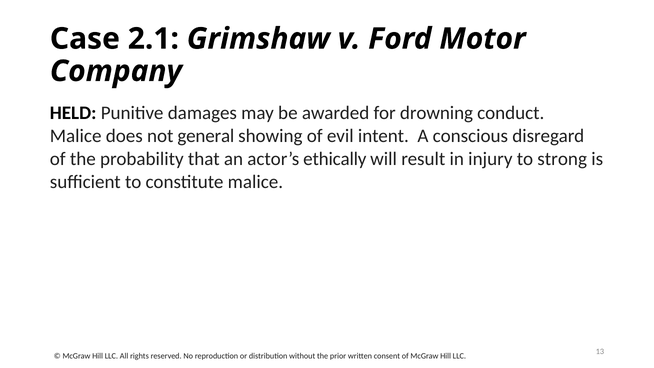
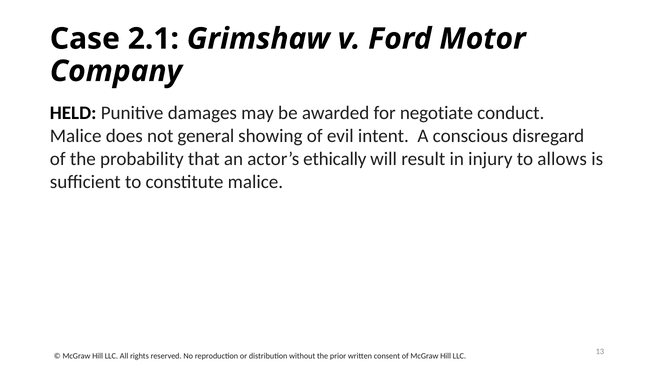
drowning: drowning -> negotiate
strong: strong -> allows
